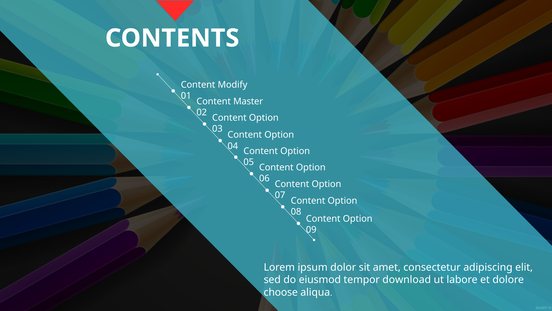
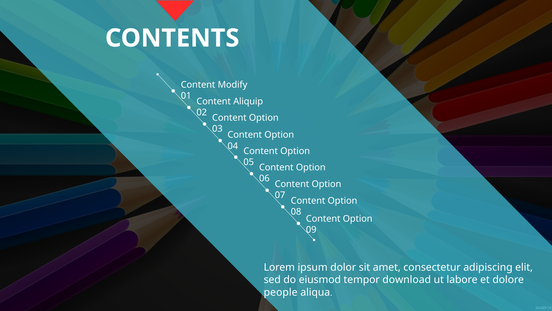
Master: Master -> Aliquip
choose: choose -> people
